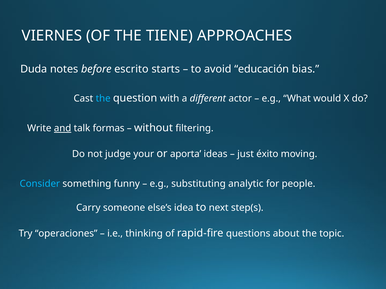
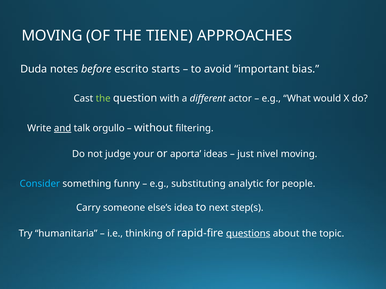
VIERNES at (52, 36): VIERNES -> MOVING
educación: educación -> important
the at (103, 99) colour: light blue -> light green
formas: formas -> orgullo
éxito: éxito -> nivel
operaciones: operaciones -> humanitaria
questions underline: none -> present
